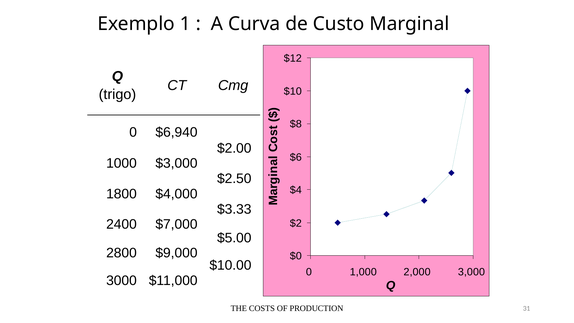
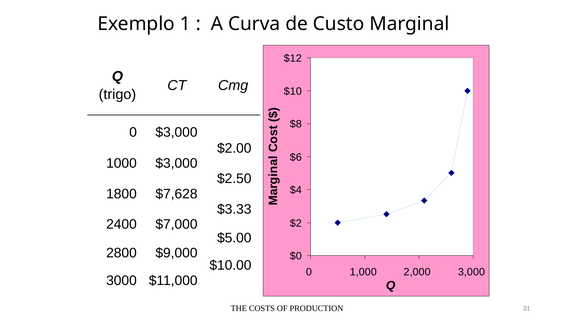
$6,940 at (176, 132): $6,940 -> $3,000
$4,000: $4,000 -> $7,628
